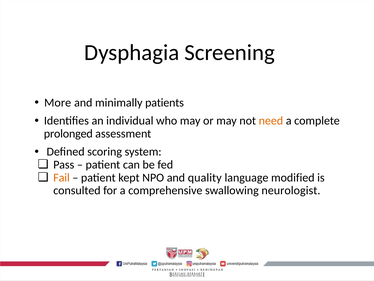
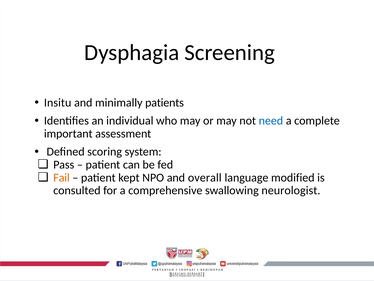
More: More -> Insitu
need colour: orange -> blue
prolonged: prolonged -> important
quality: quality -> overall
